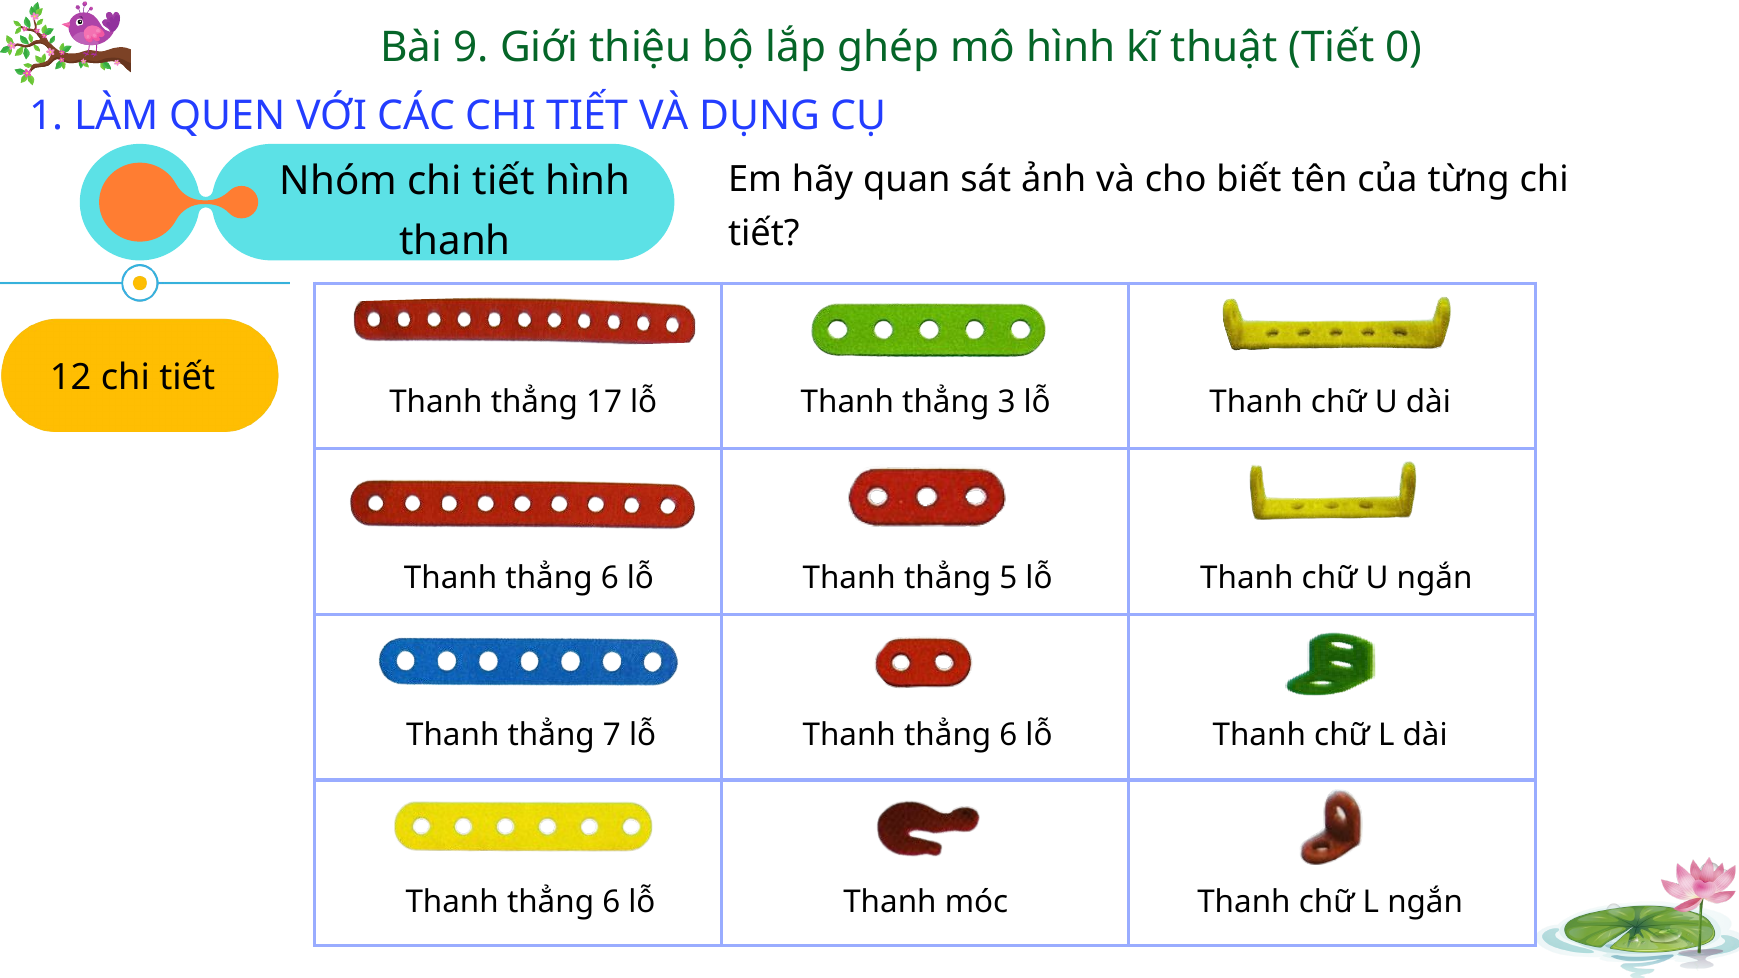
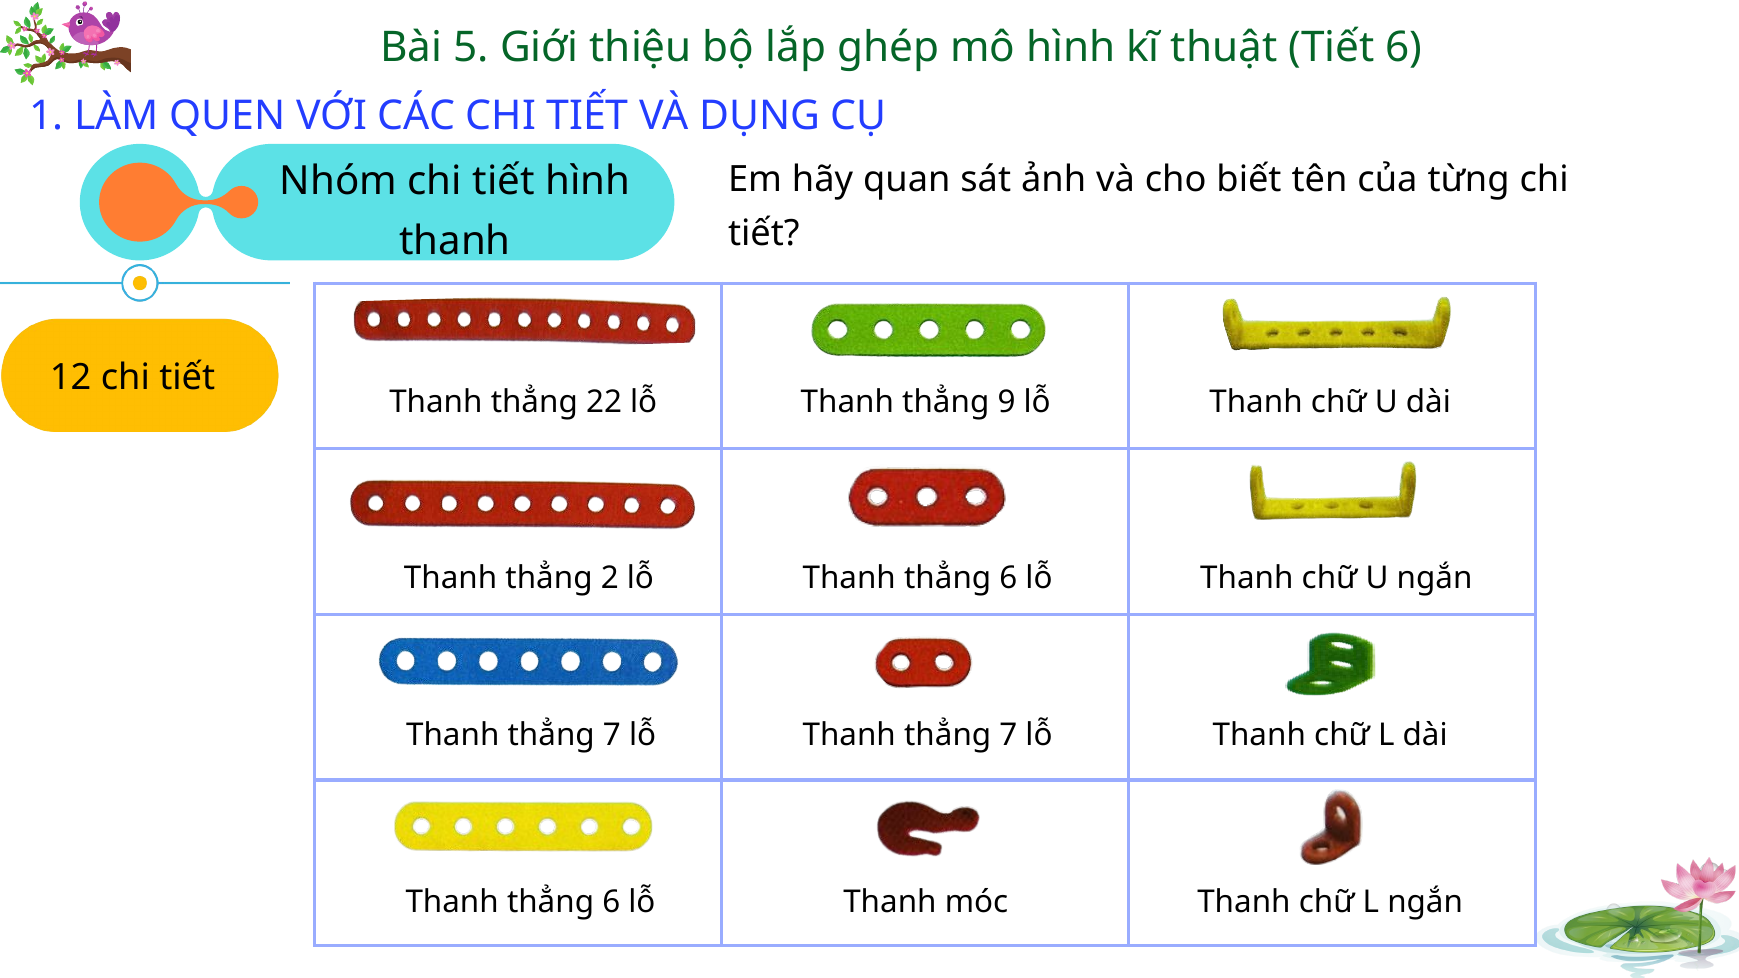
9: 9 -> 5
Tiết 0: 0 -> 6
17: 17 -> 22
3: 3 -> 9
6 at (610, 578): 6 -> 2
5 at (1008, 578): 5 -> 6
6 at (1008, 735): 6 -> 7
